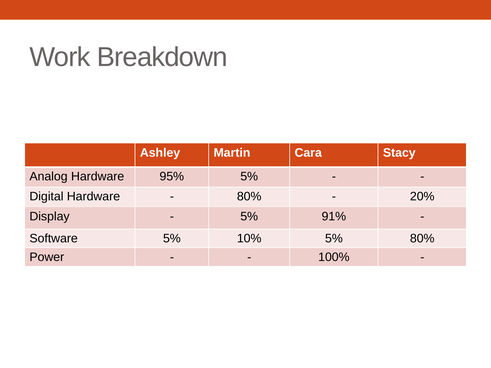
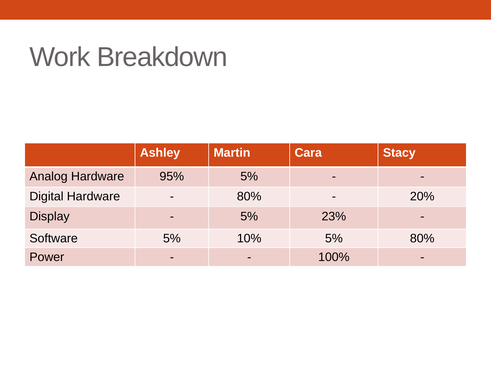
91%: 91% -> 23%
